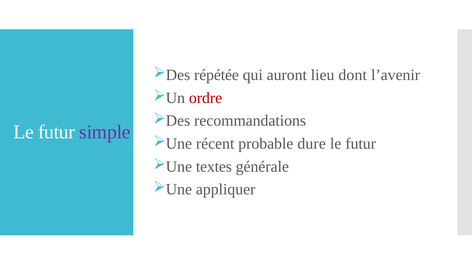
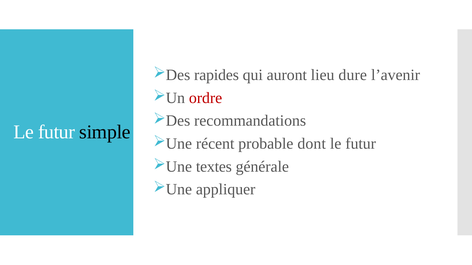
répétée: répétée -> rapides
dont: dont -> dure
simple colour: purple -> black
dure: dure -> dont
